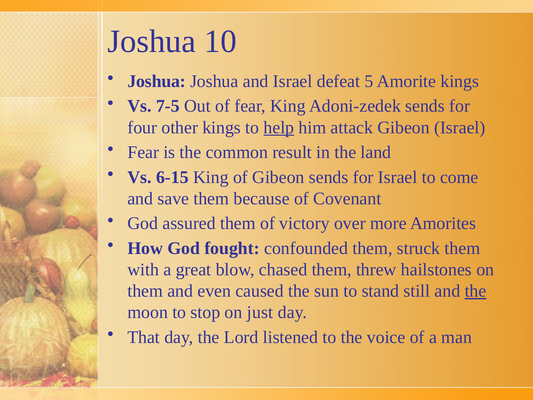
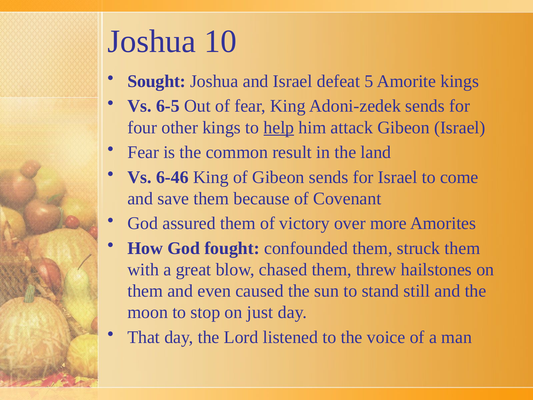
Joshua at (157, 81): Joshua -> Sought
7-5: 7-5 -> 6-5
6-15: 6-15 -> 6-46
the at (476, 291) underline: present -> none
